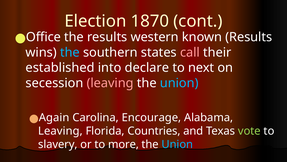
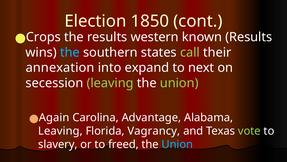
1870: 1870 -> 1850
Office: Office -> Crops
call colour: pink -> light green
established: established -> annexation
declare: declare -> expand
leaving at (110, 83) colour: pink -> light green
union at (179, 83) colour: light blue -> light green
Encourage: Encourage -> Advantage
Countries: Countries -> Vagrancy
more: more -> freed
